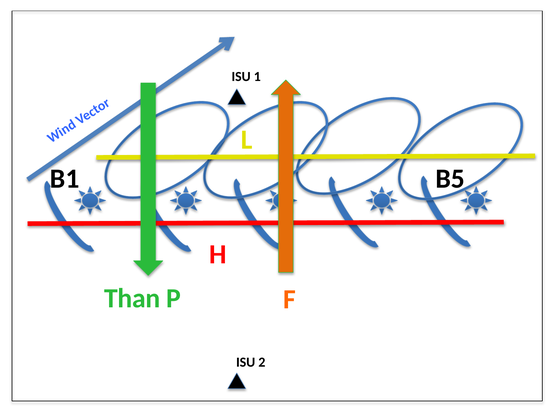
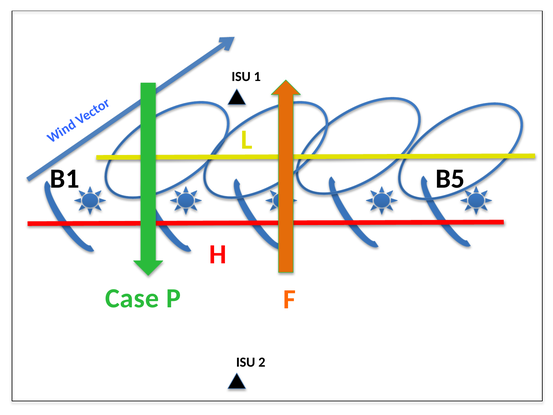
Than: Than -> Case
